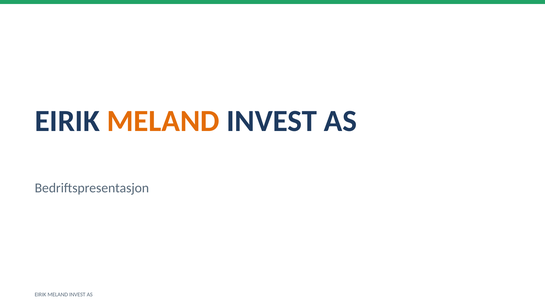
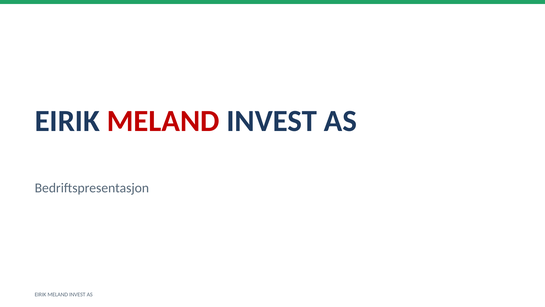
MELAND at (163, 121) colour: orange -> red
